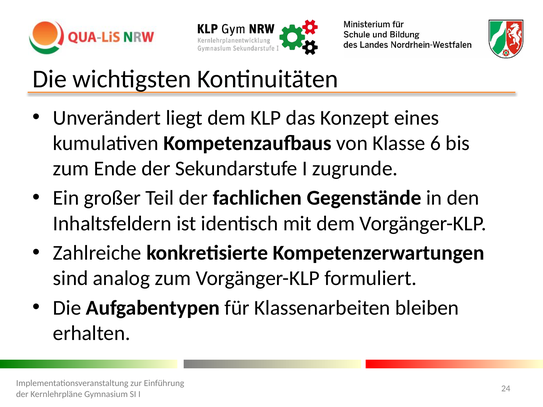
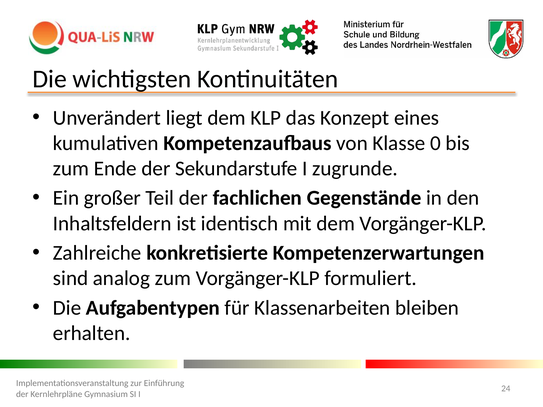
6: 6 -> 0
